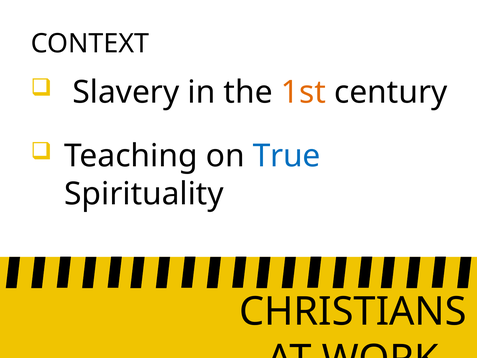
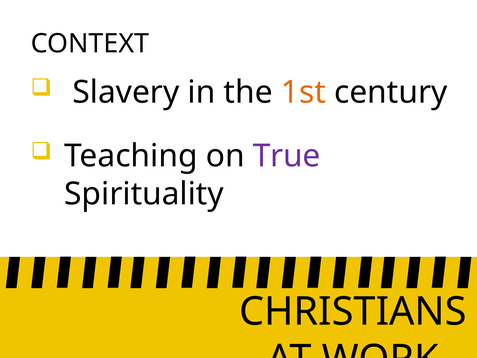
True colour: blue -> purple
